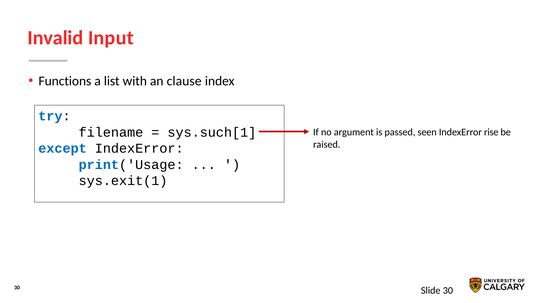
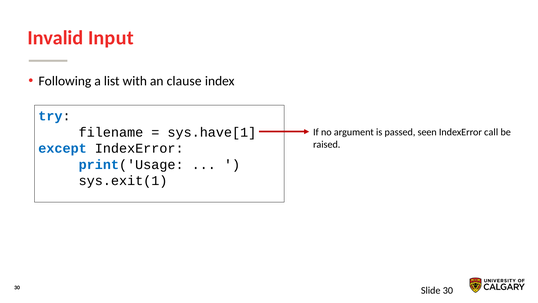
Functions: Functions -> Following
sys.such[1: sys.such[1 -> sys.have[1
rise: rise -> call
